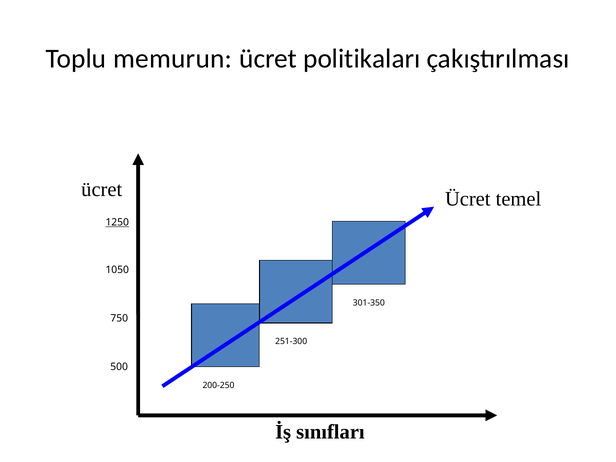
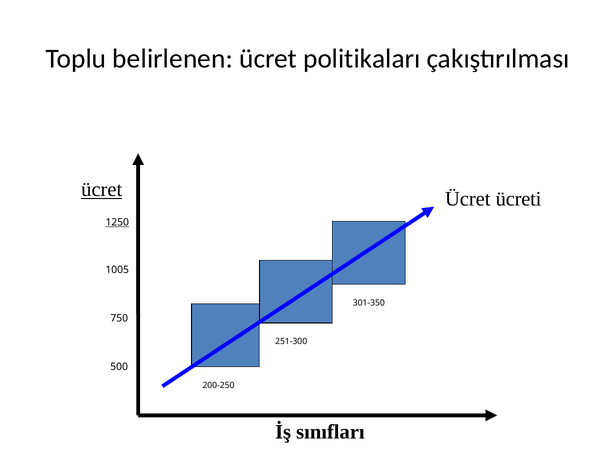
memurun: memurun -> belirlenen
ücret at (102, 190) underline: none -> present
temel: temel -> ücreti
1050: 1050 -> 1005
